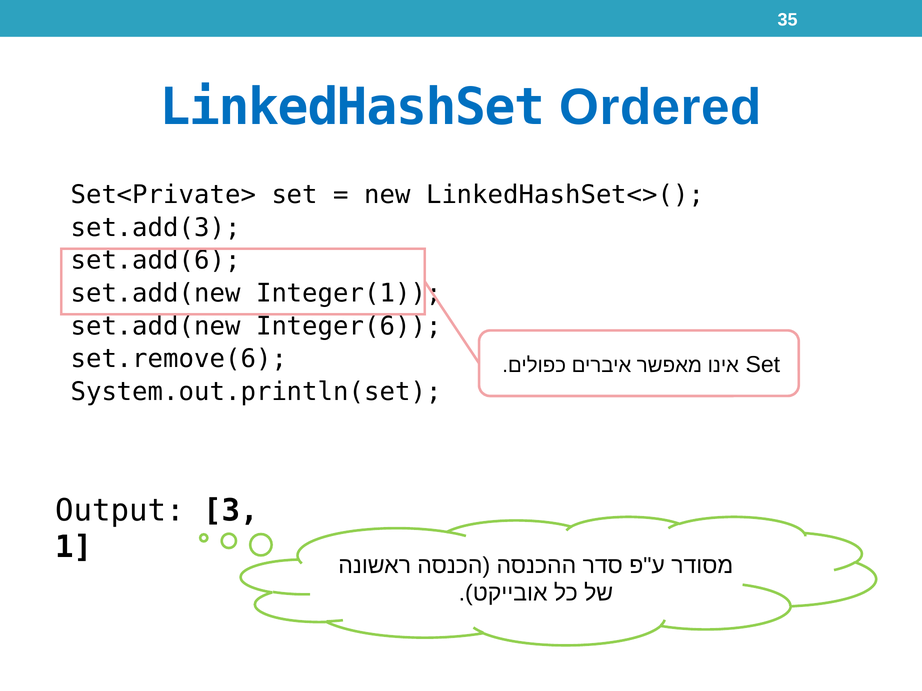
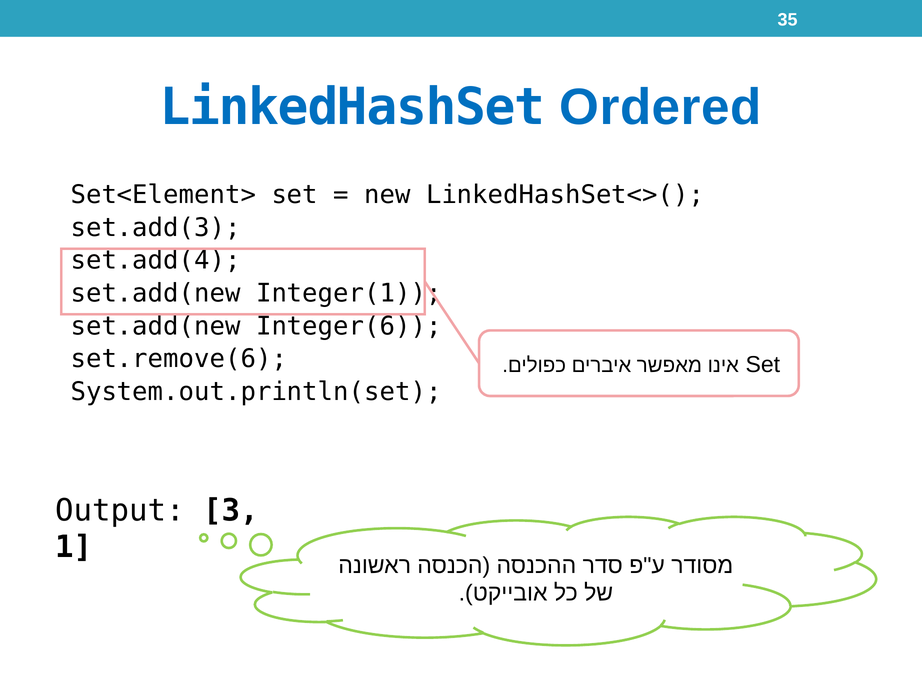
Set<Private>: Set<Private> -> Set<Element>
set.add(6: set.add(6 -> set.add(4
